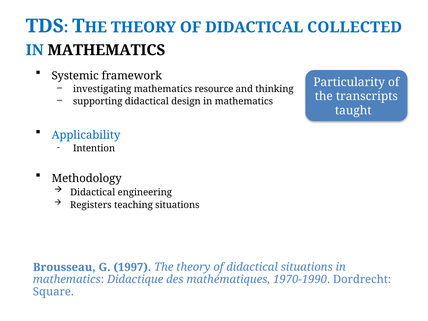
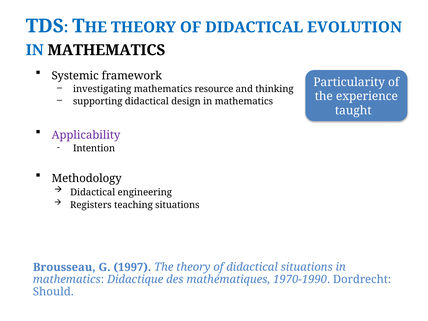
COLLECTED: COLLECTED -> EVOLUTION
transcripts: transcripts -> experience
Applicability colour: blue -> purple
Square: Square -> Should
